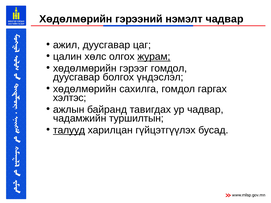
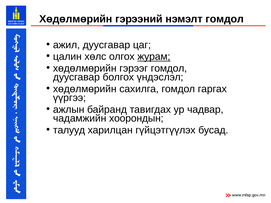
нэмэлт чадвар: чадвар -> гомдол
хэлтэс: хэлтэс -> үүргээ
туршилтын: туршилтын -> хоорондын
талууд underline: present -> none
